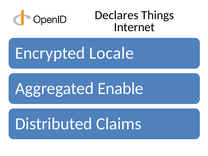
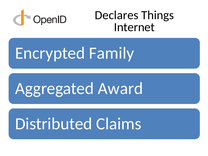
Locale: Locale -> Family
Enable: Enable -> Award
